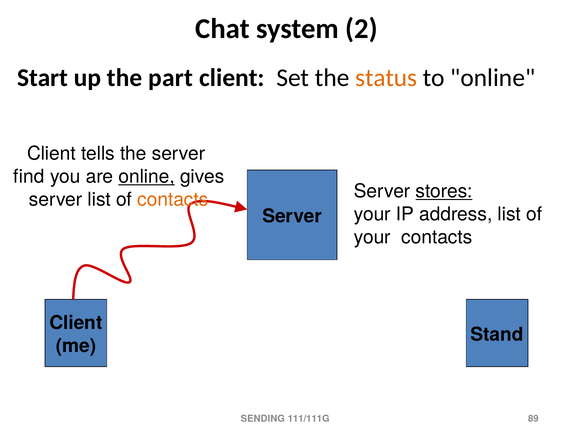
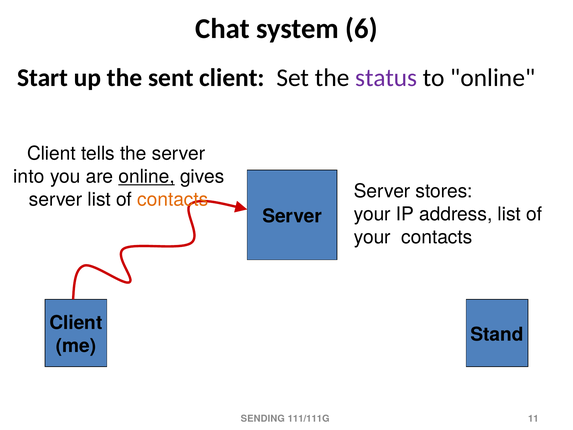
2: 2 -> 6
part: part -> sent
status colour: orange -> purple
find: find -> into
stores underline: present -> none
89: 89 -> 11
